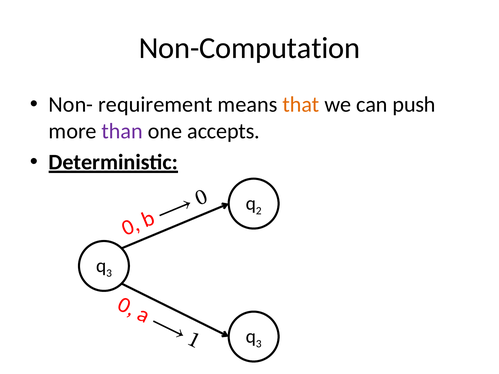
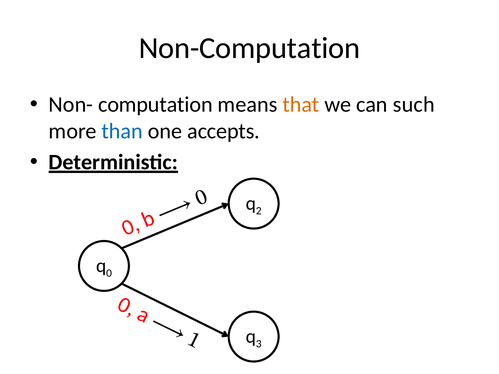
requirement: requirement -> computation
push: push -> such
than colour: purple -> blue
3 at (109, 273): 3 -> 0
